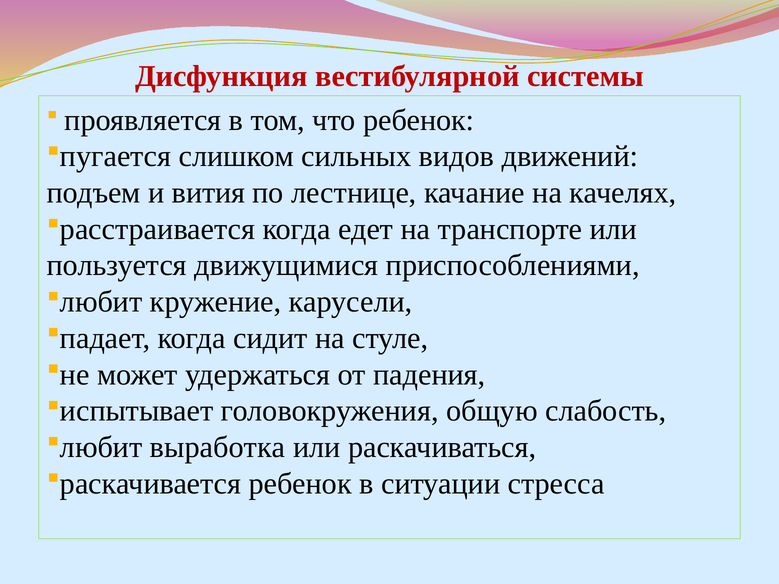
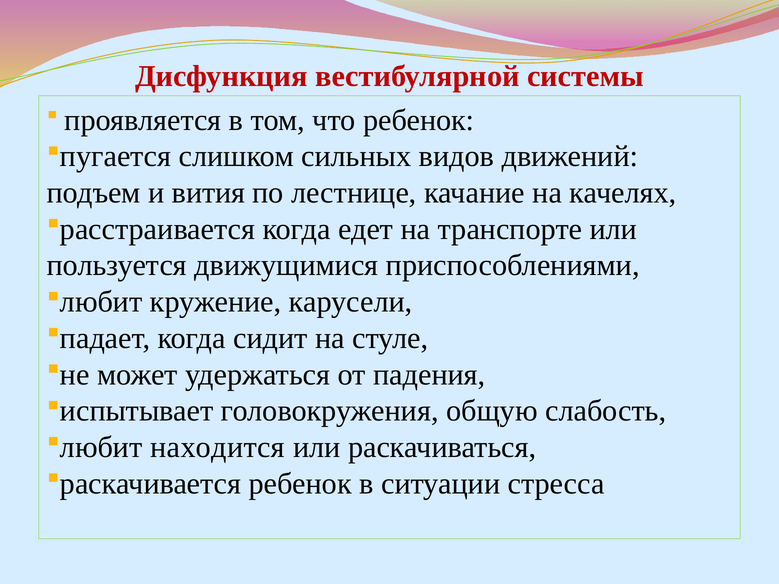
выработка: выработка -> находится
